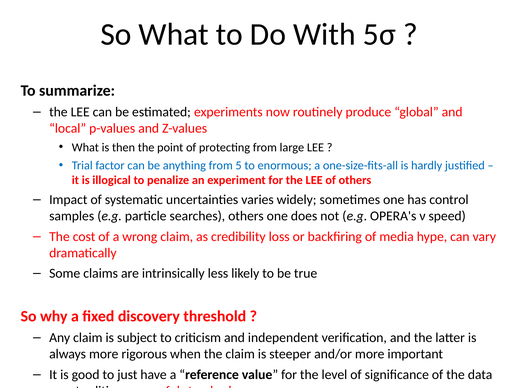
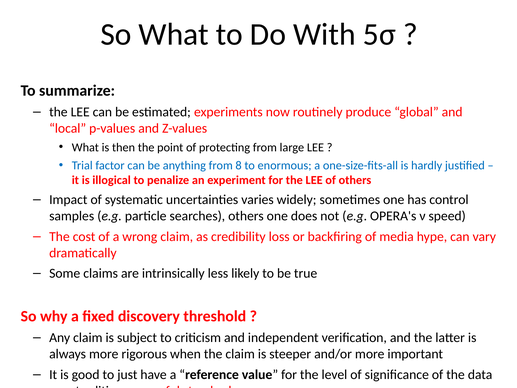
5: 5 -> 8
